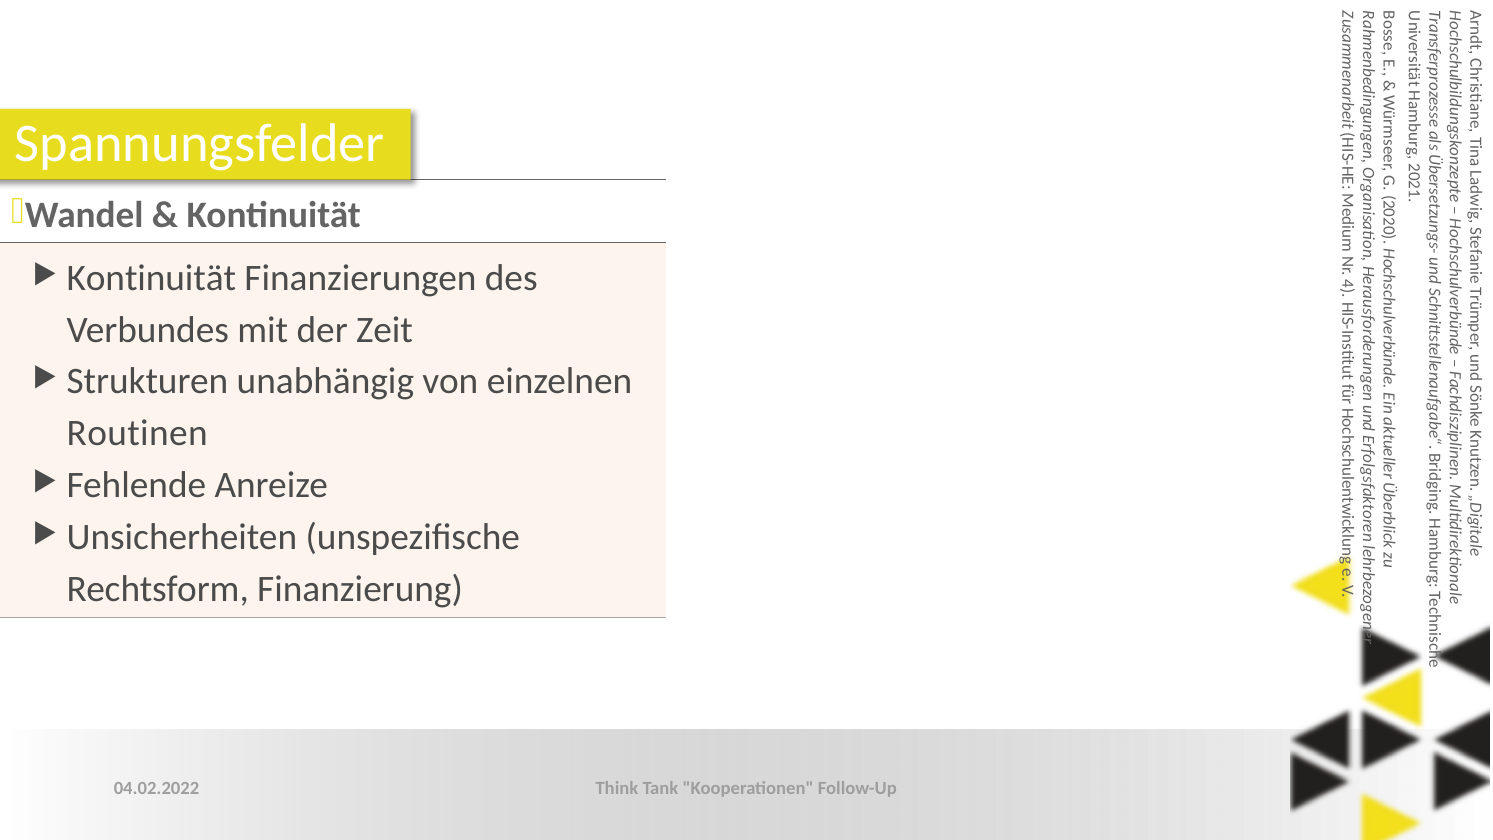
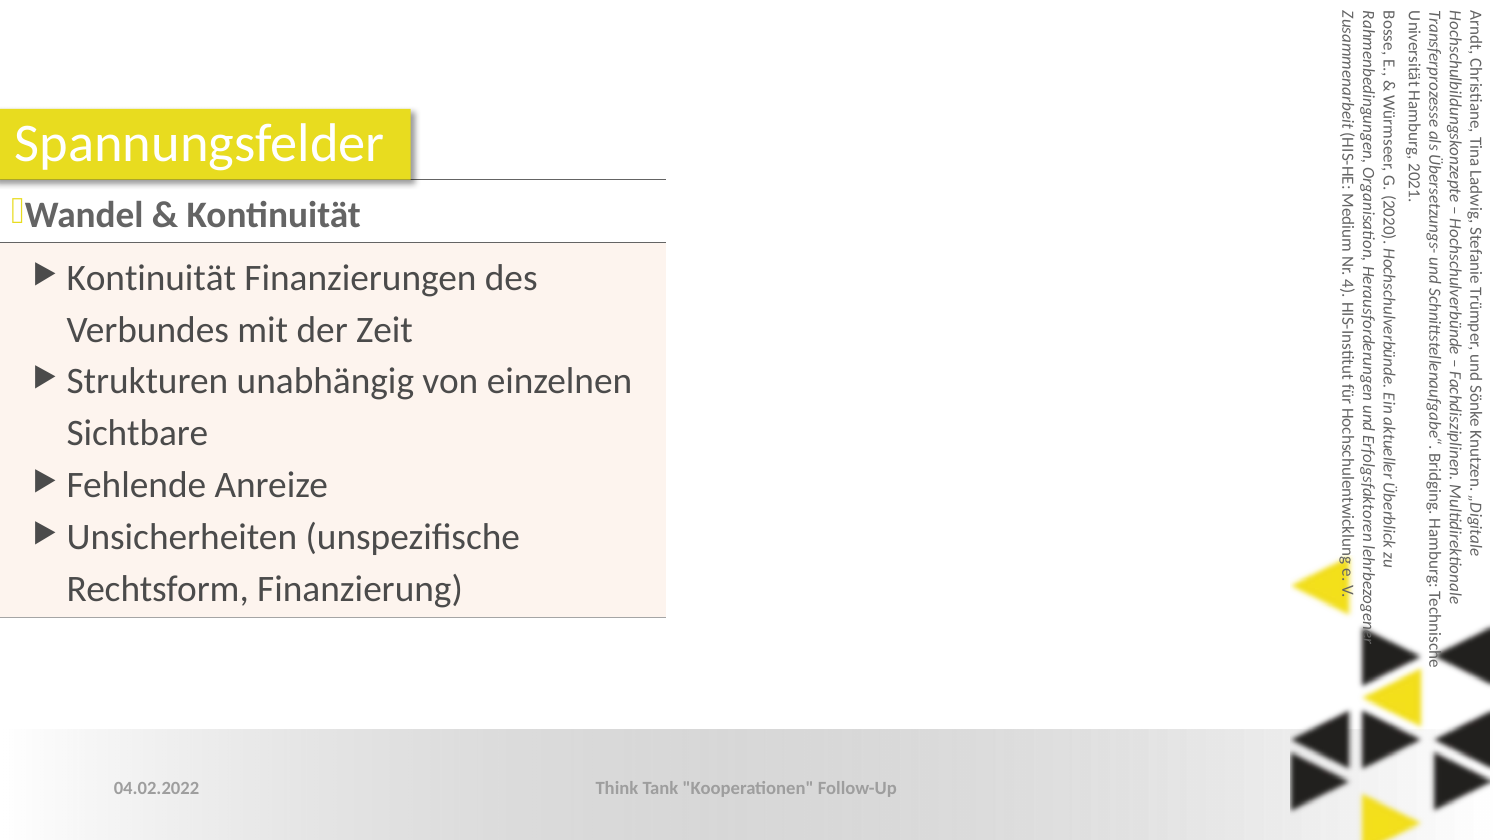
Routinen: Routinen -> Sichtbare
